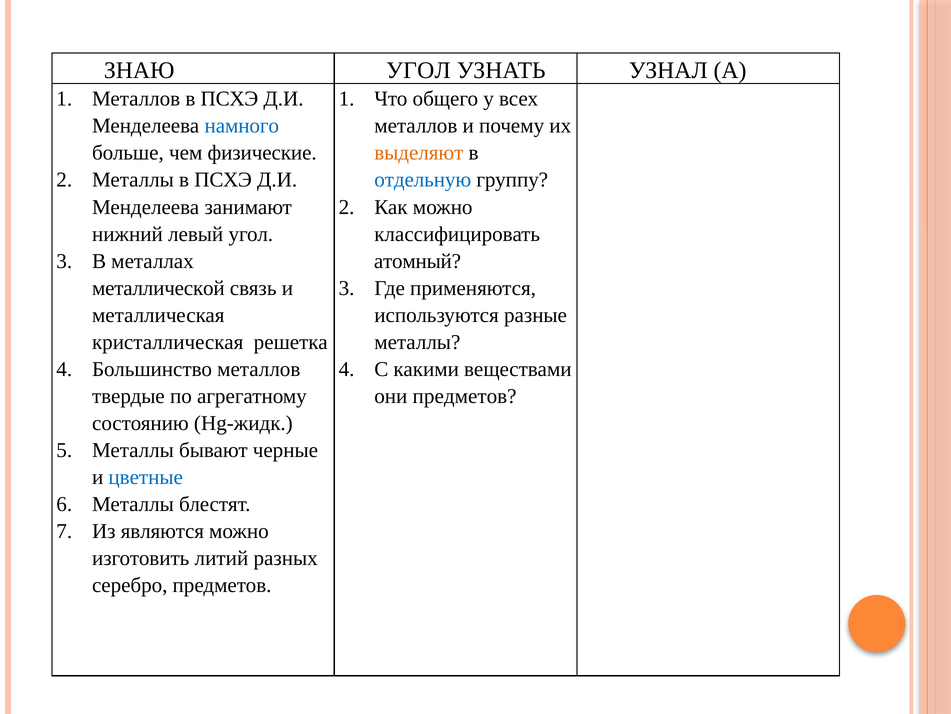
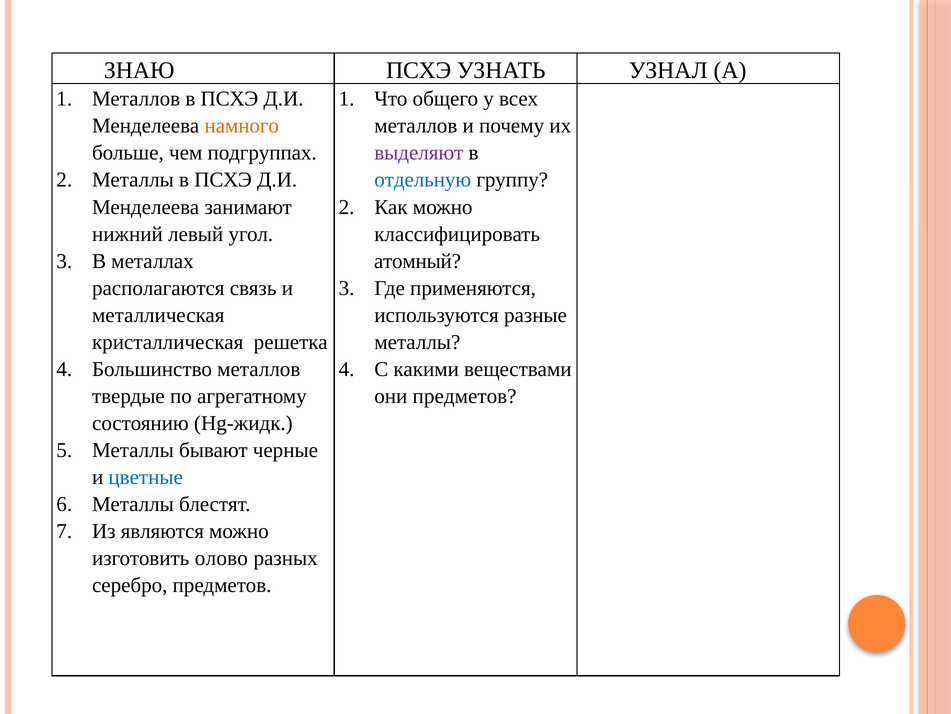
ЗНАЮ УГОЛ: УГОЛ -> ПСХЭ
намного colour: blue -> orange
физические: физические -> подгруппах
выделяют colour: orange -> purple
металлической: металлической -> располагаются
литий: литий -> олово
